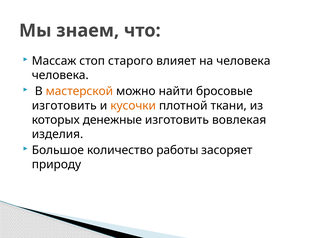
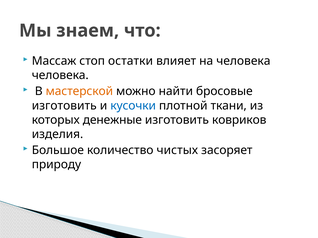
старого: старого -> остатки
кусочки colour: orange -> blue
вовлекая: вовлекая -> ковриков
работы: работы -> чистых
